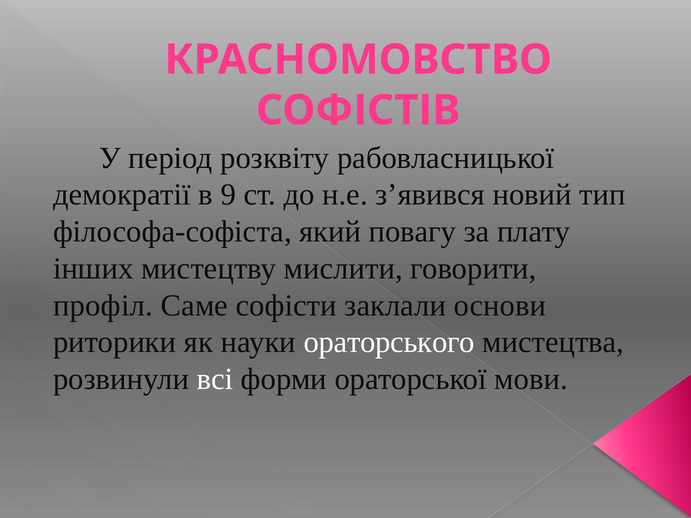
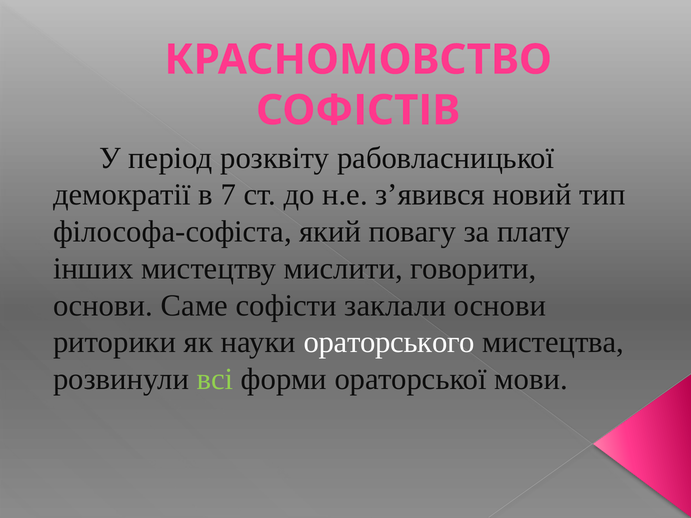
9: 9 -> 7
профіл at (103, 306): профіл -> основи
всі colour: white -> light green
